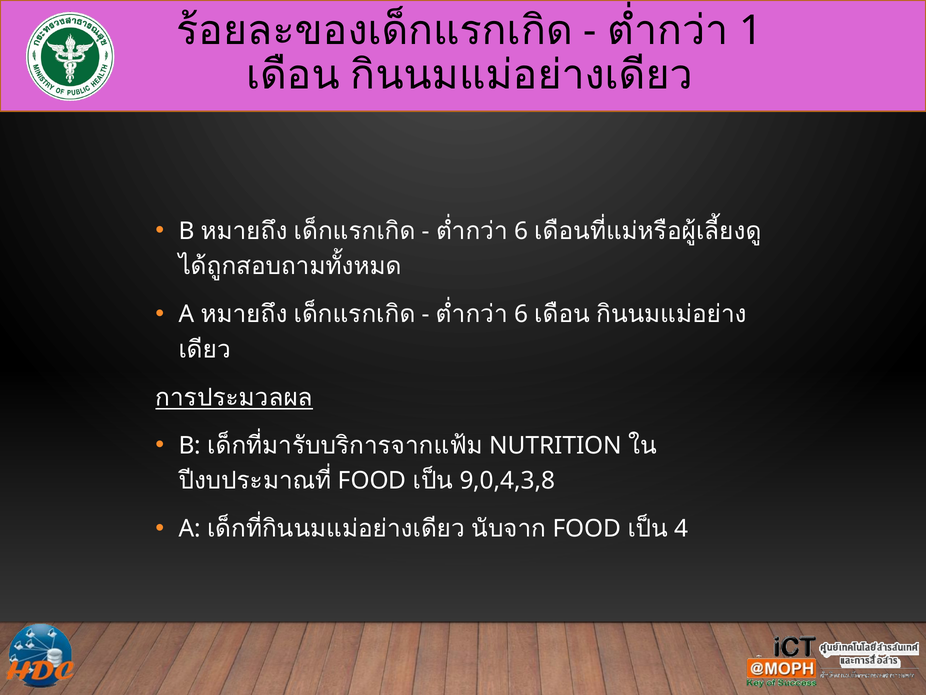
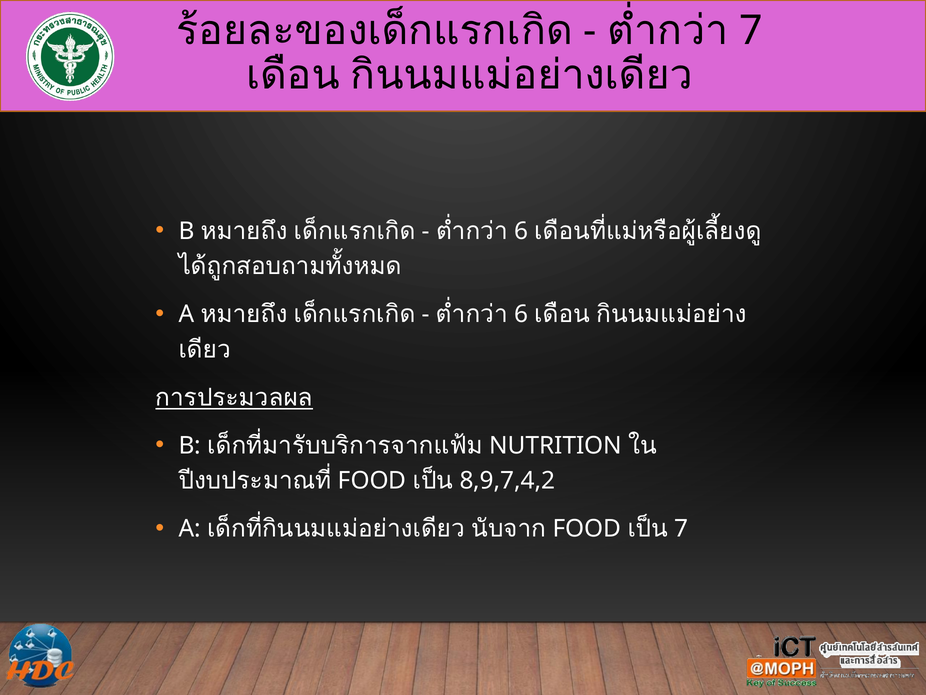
1 at (751, 31): 1 -> 7
9,0,4,3,8: 9,0,4,3,8 -> 8,9,7,4,2
4 at (681, 528): 4 -> 7
